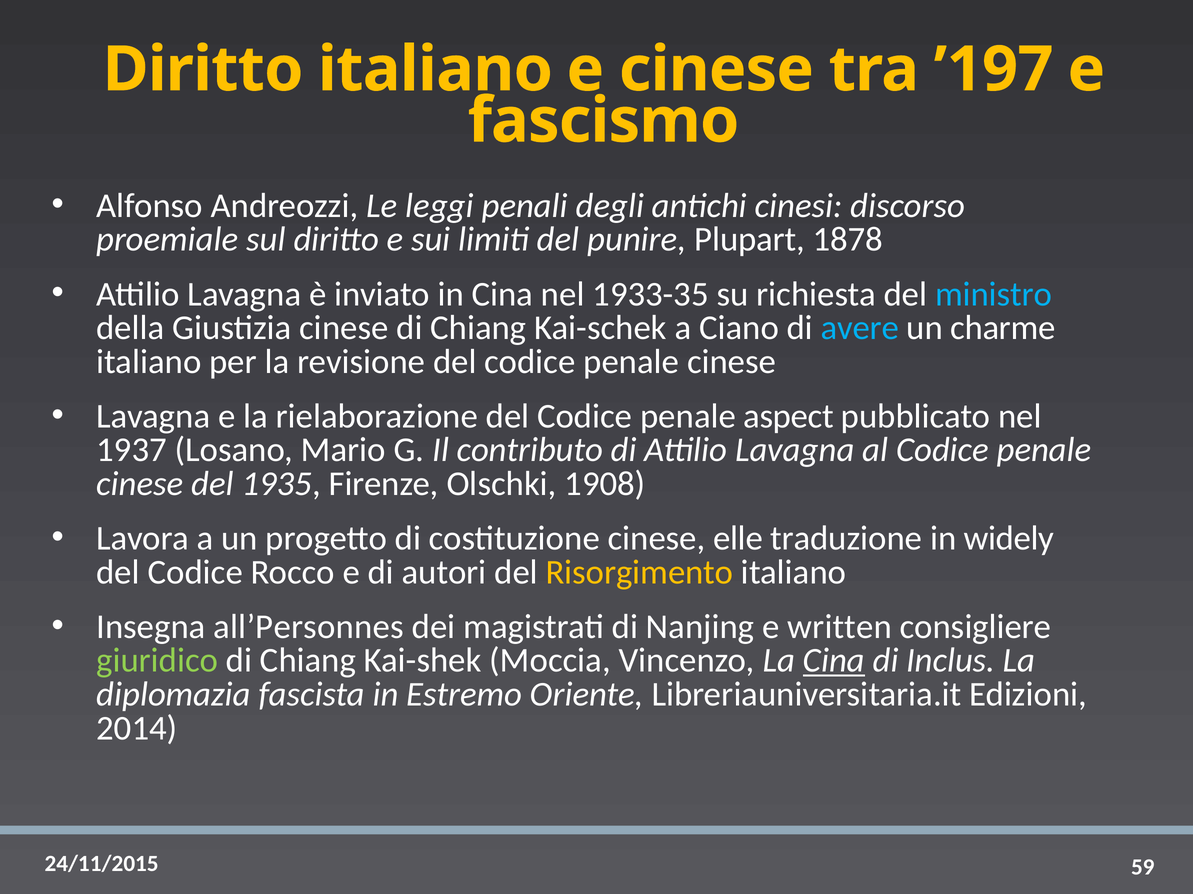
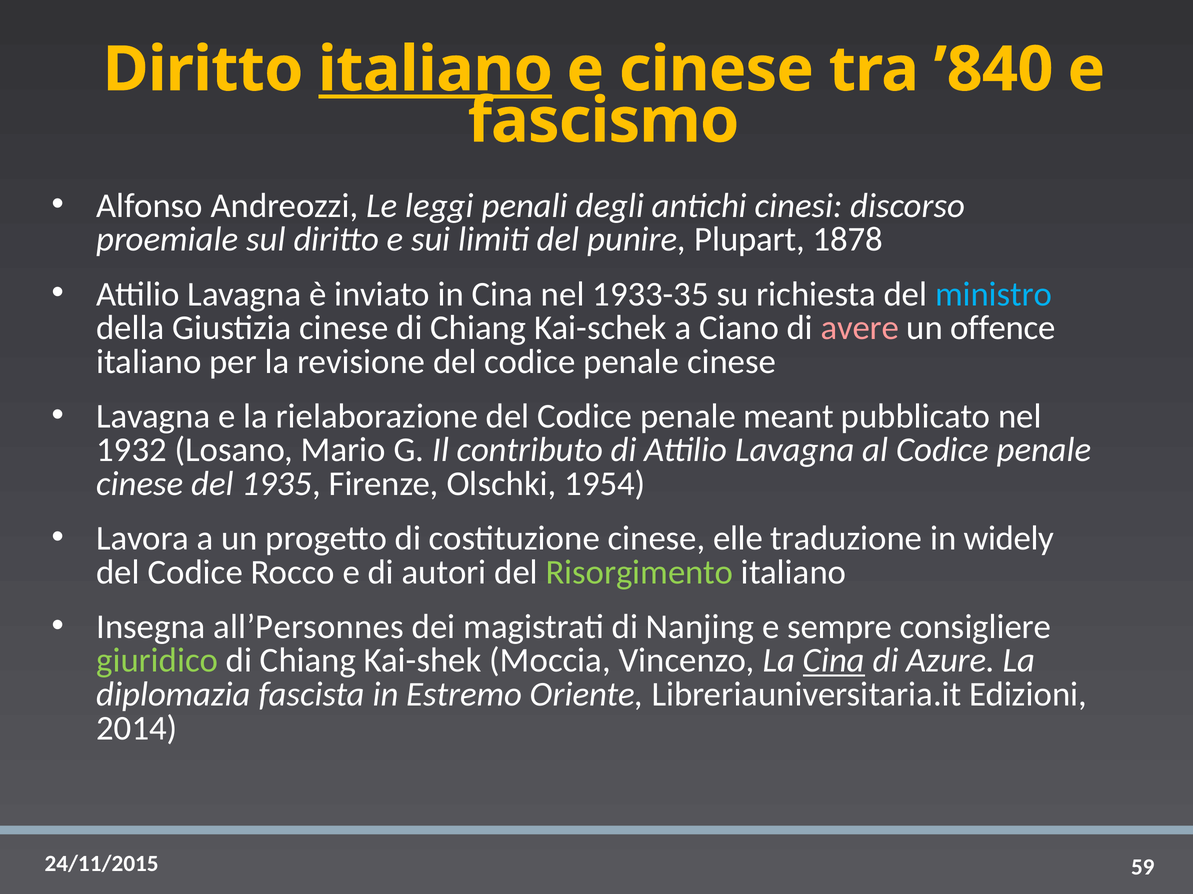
italiano at (435, 70) underline: none -> present
’197: ’197 -> ’840
avere colour: light blue -> pink
charme: charme -> offence
aspect: aspect -> meant
1937: 1937 -> 1932
1908: 1908 -> 1954
Risorgimento colour: yellow -> light green
written: written -> sempre
Inclus: Inclus -> Azure
